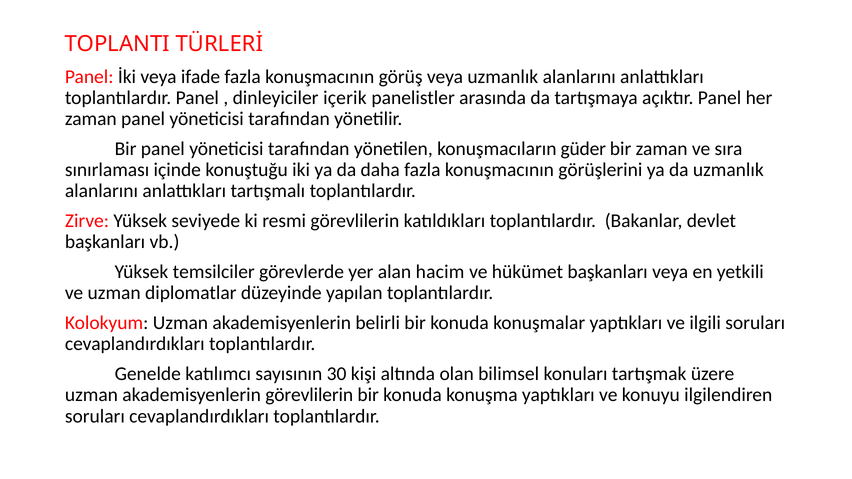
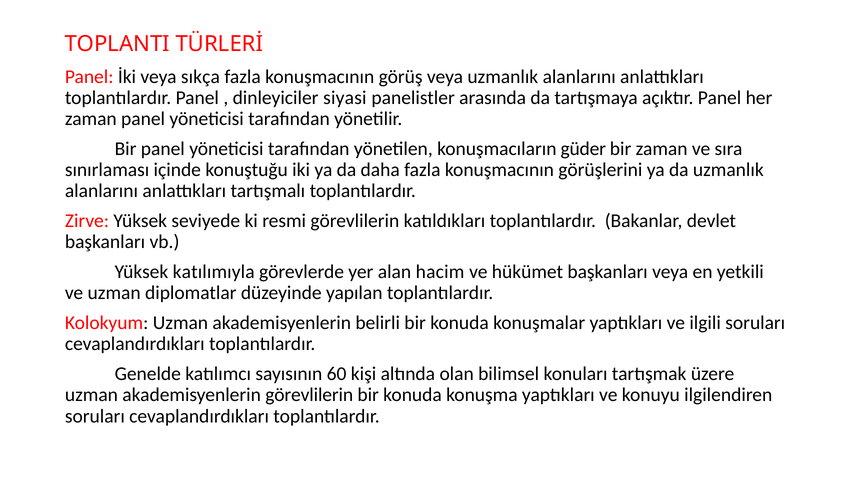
ifade: ifade -> sıkça
içerik: içerik -> siyasi
temsilciler: temsilciler -> katılımıyla
30: 30 -> 60
